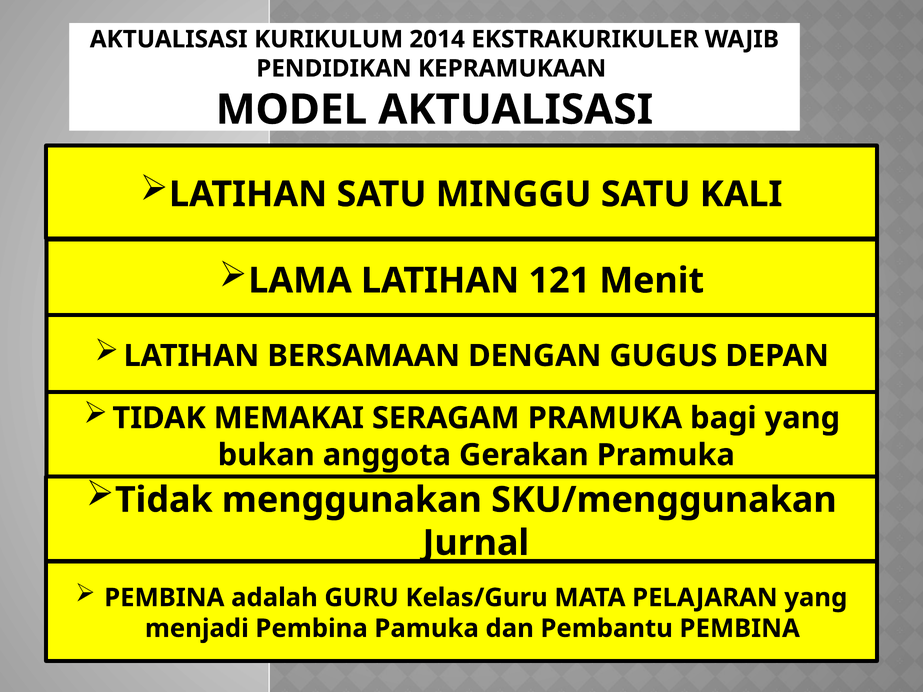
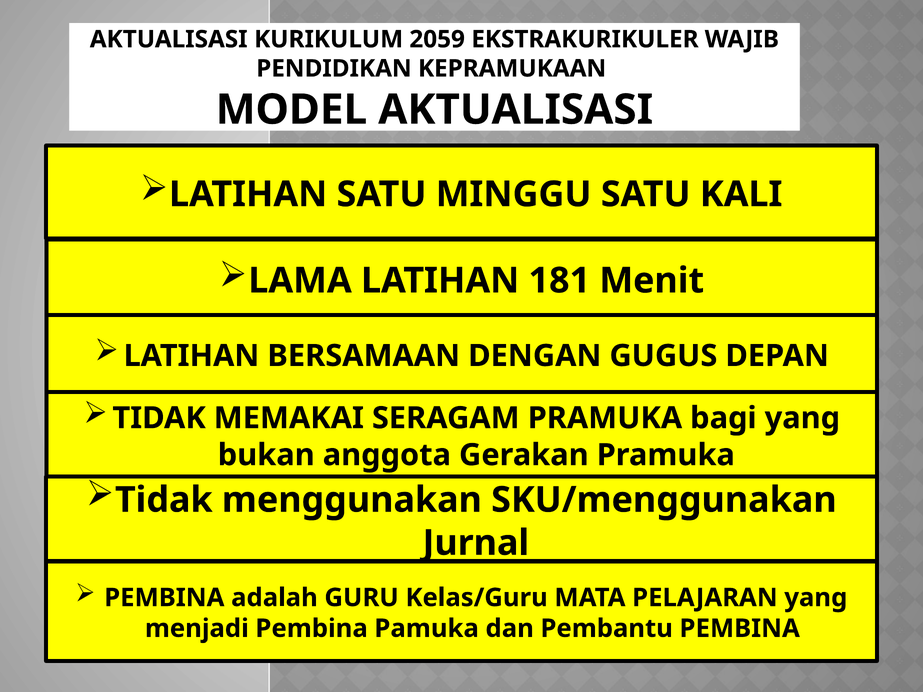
2014: 2014 -> 2059
121: 121 -> 181
